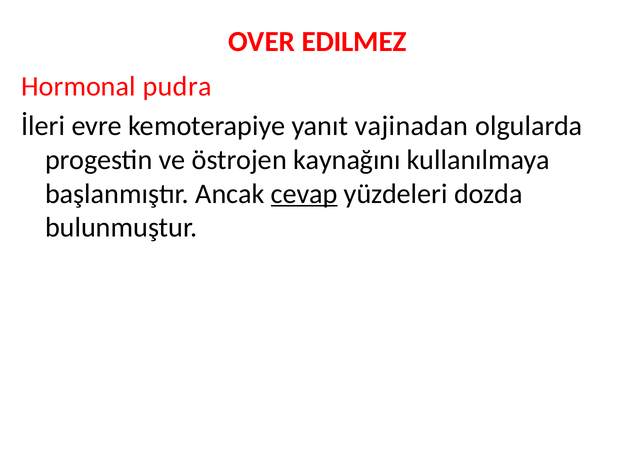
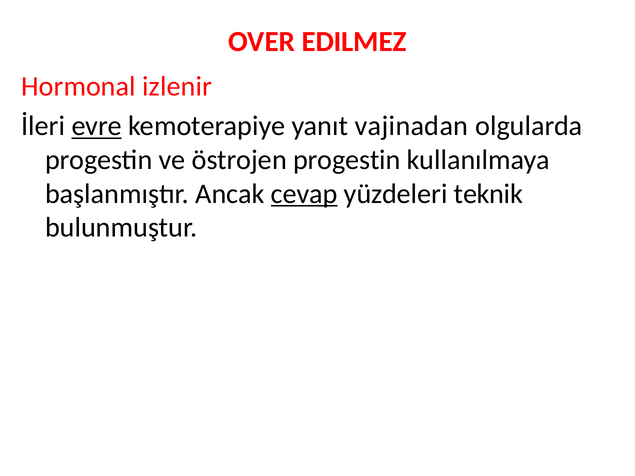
pudra: pudra -> izlenir
evre underline: none -> present
östrojen kaynağını: kaynağını -> progestin
dozda: dozda -> teknik
